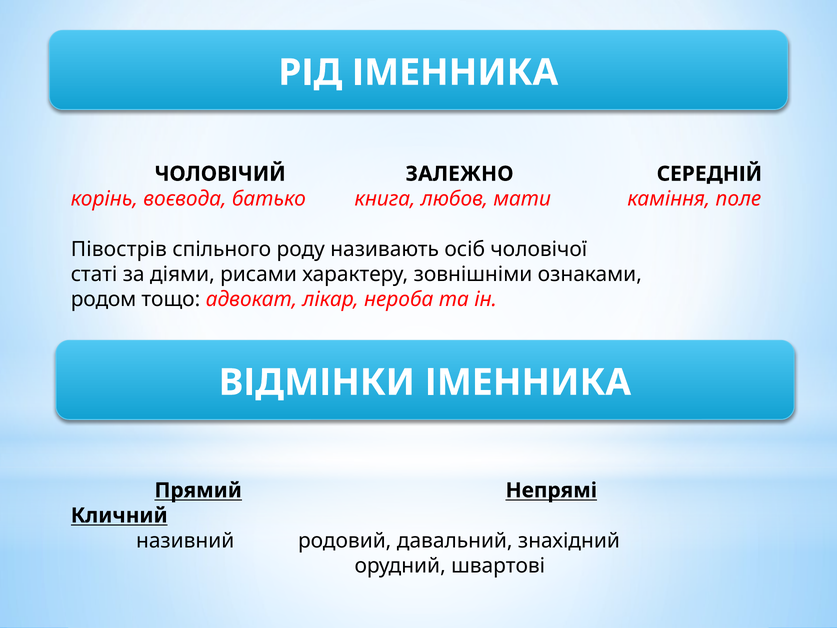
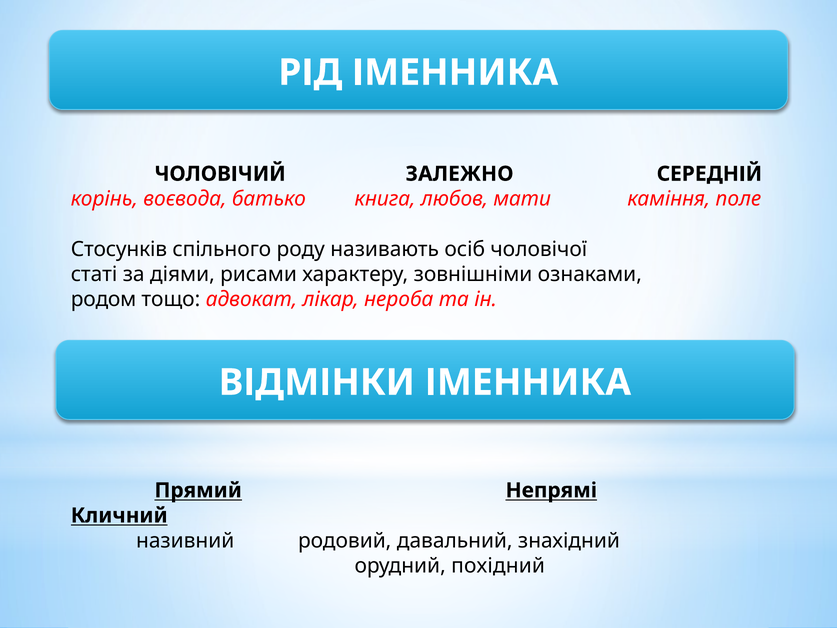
Півострів: Півострів -> Стосунків
швартові: швартові -> похідний
